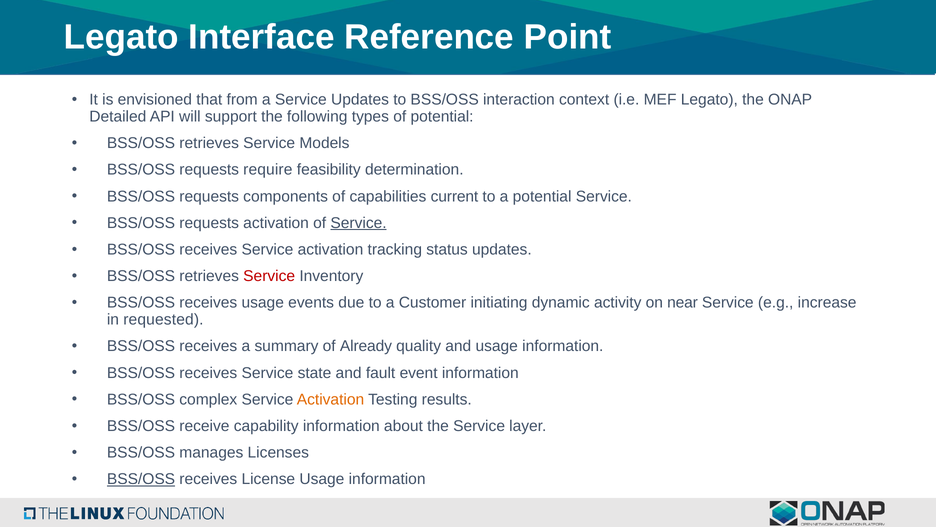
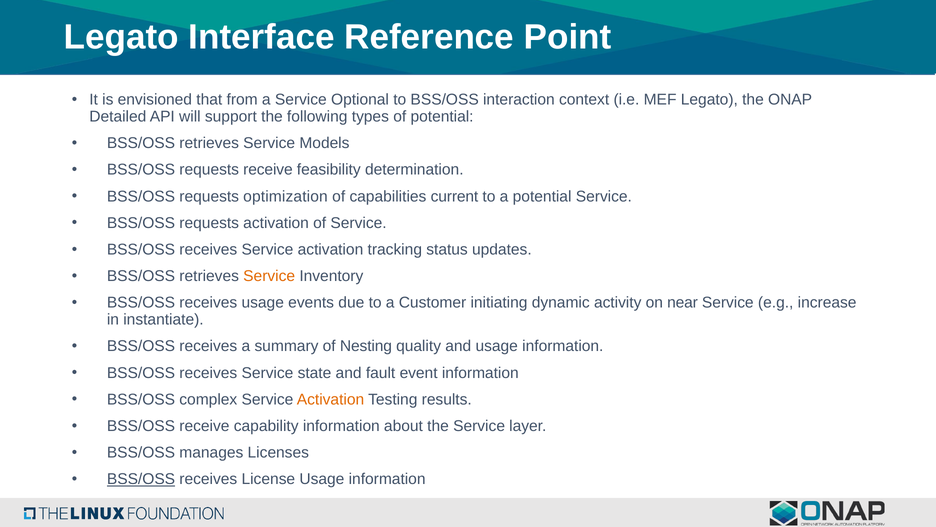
Service Updates: Updates -> Optional
requests require: require -> receive
components: components -> optimization
Service at (359, 223) underline: present -> none
Service at (269, 276) colour: red -> orange
requested: requested -> instantiate
Already: Already -> Nesting
